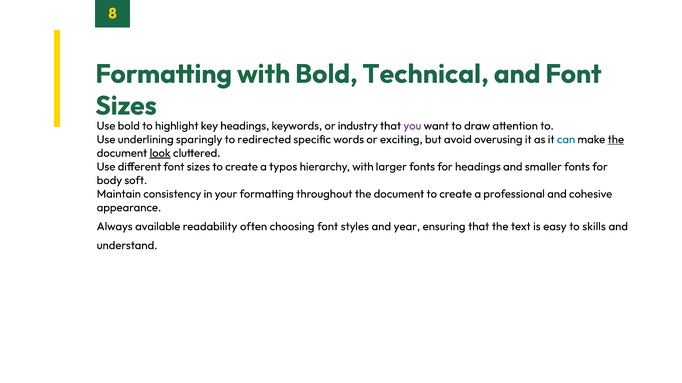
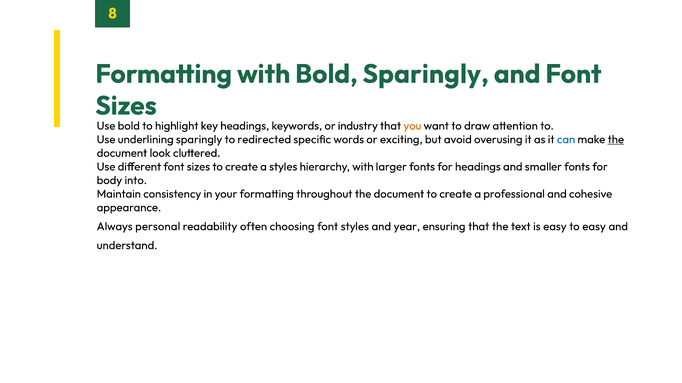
Bold Technical: Technical -> Sparingly
you colour: purple -> orange
look underline: present -> none
a typos: typos -> styles
soft: soft -> into
available: available -> personal
to skills: skills -> easy
